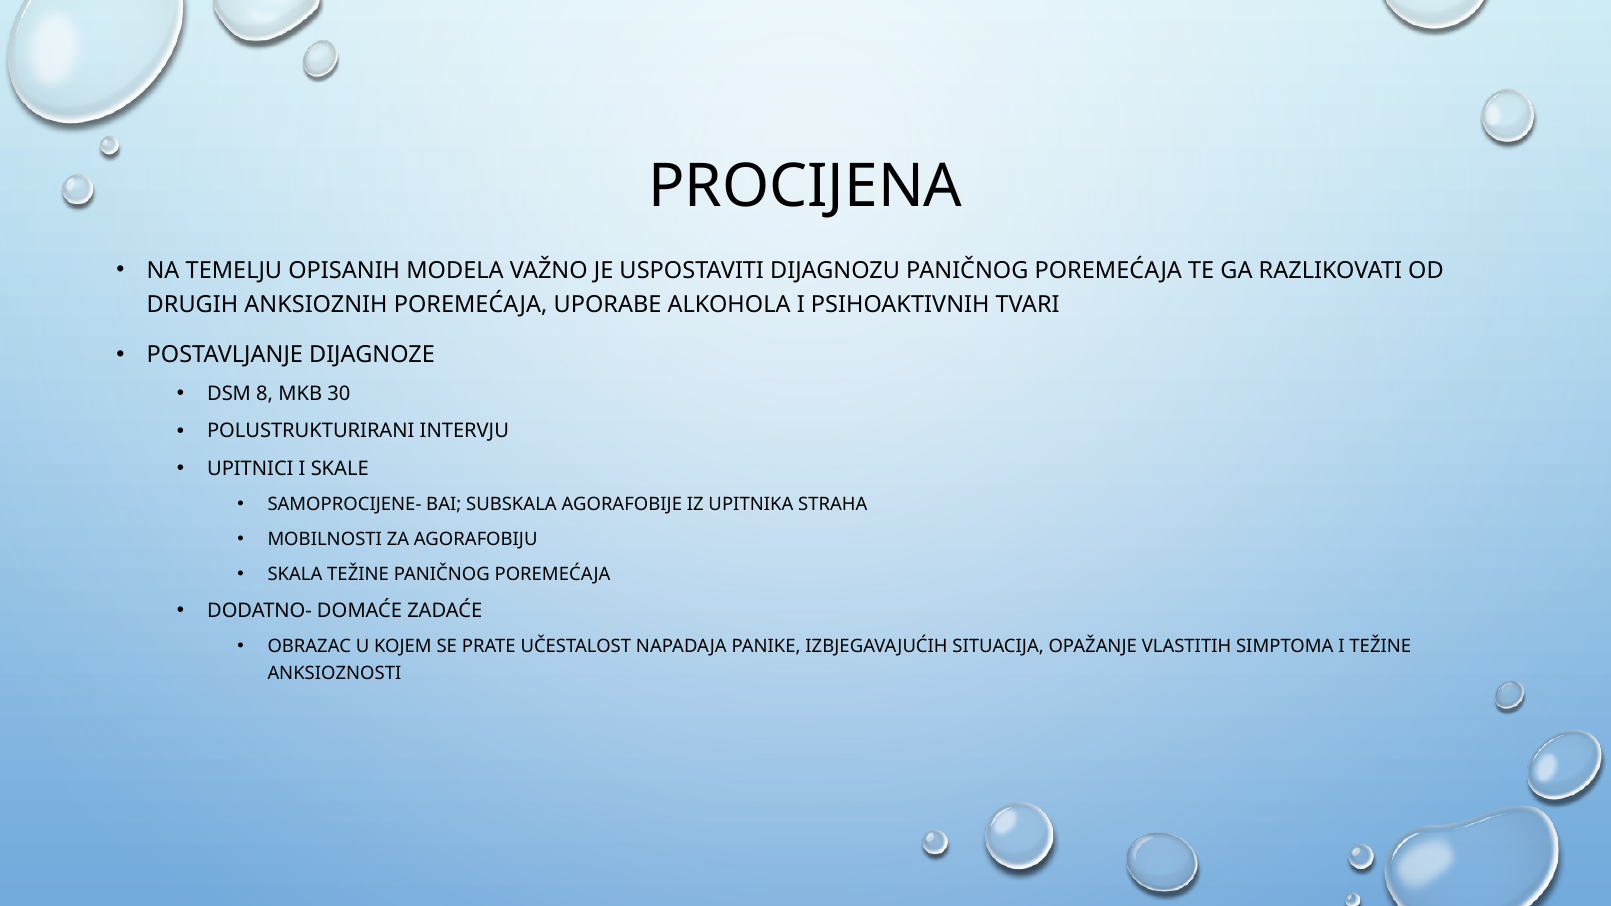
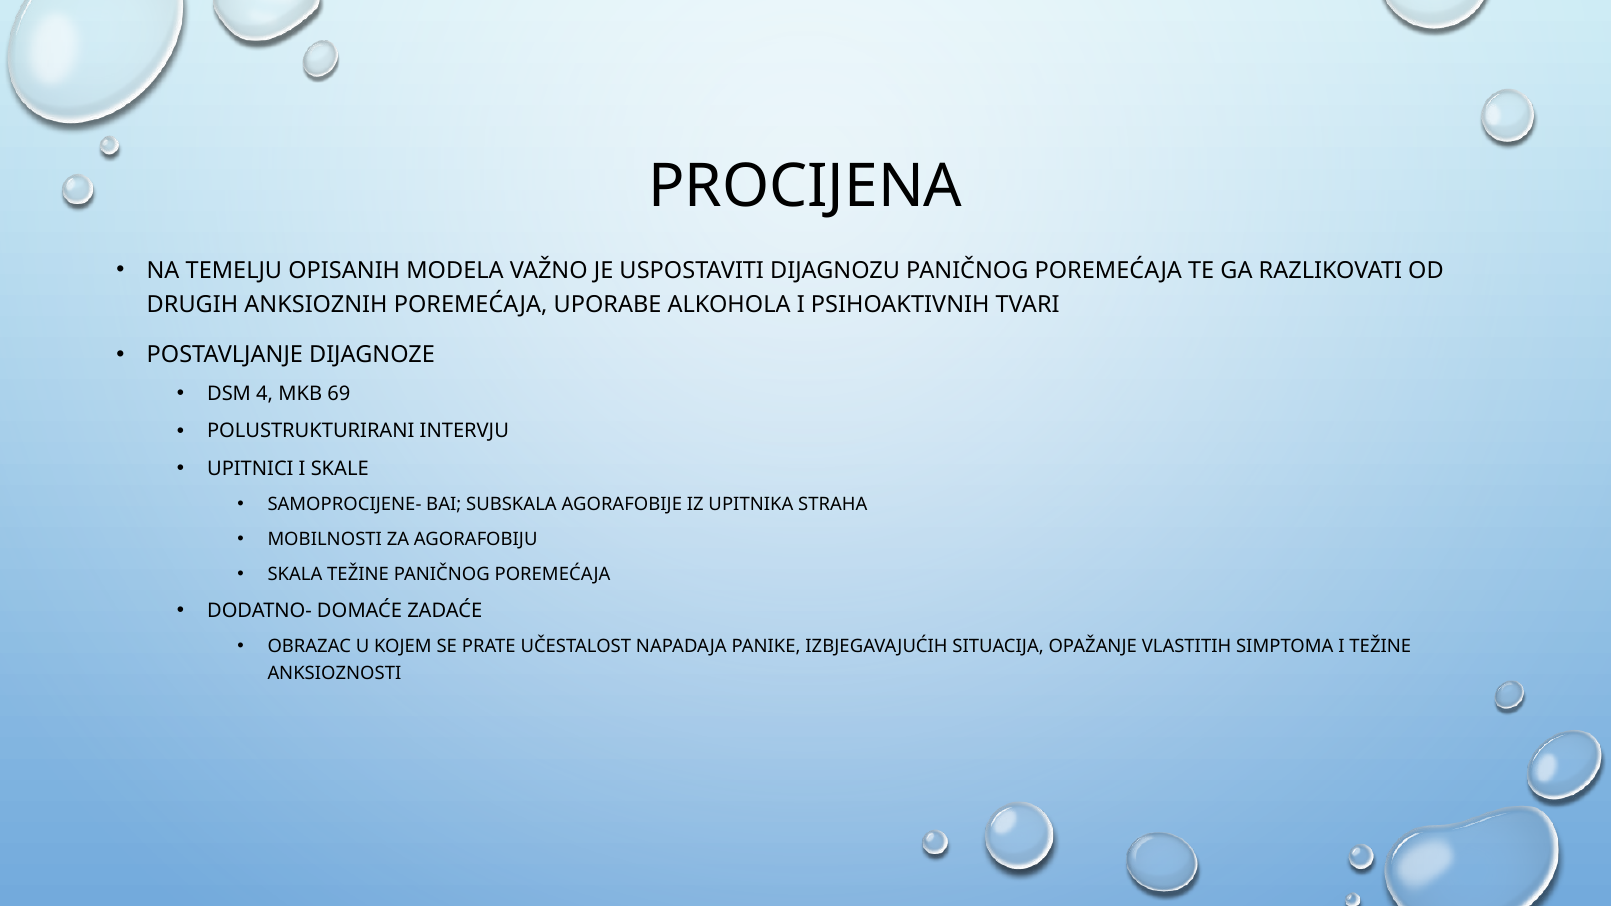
8: 8 -> 4
30: 30 -> 69
